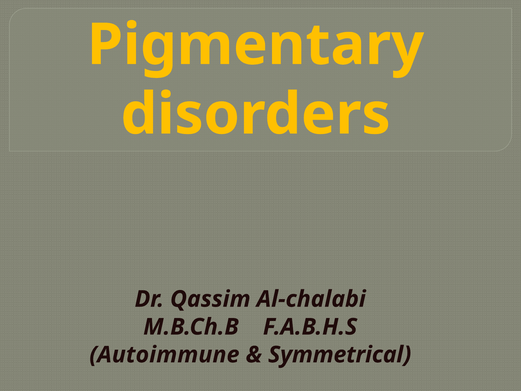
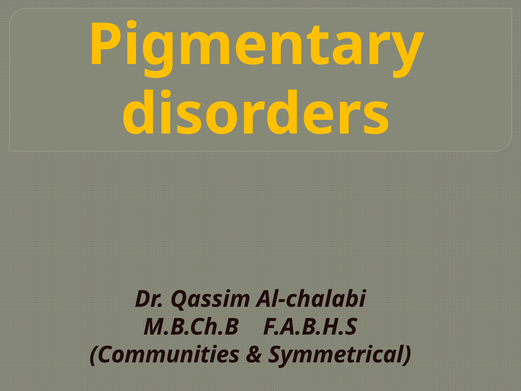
Autoimmune: Autoimmune -> Communities
